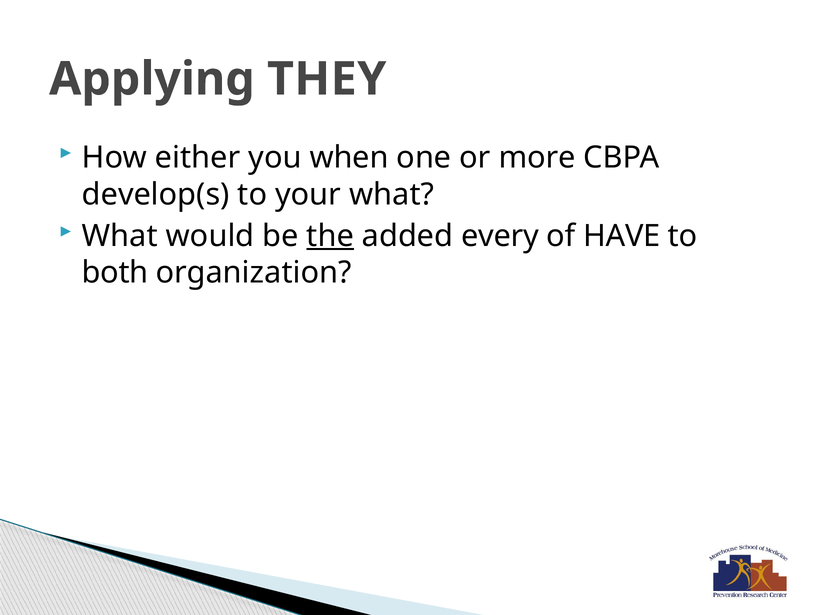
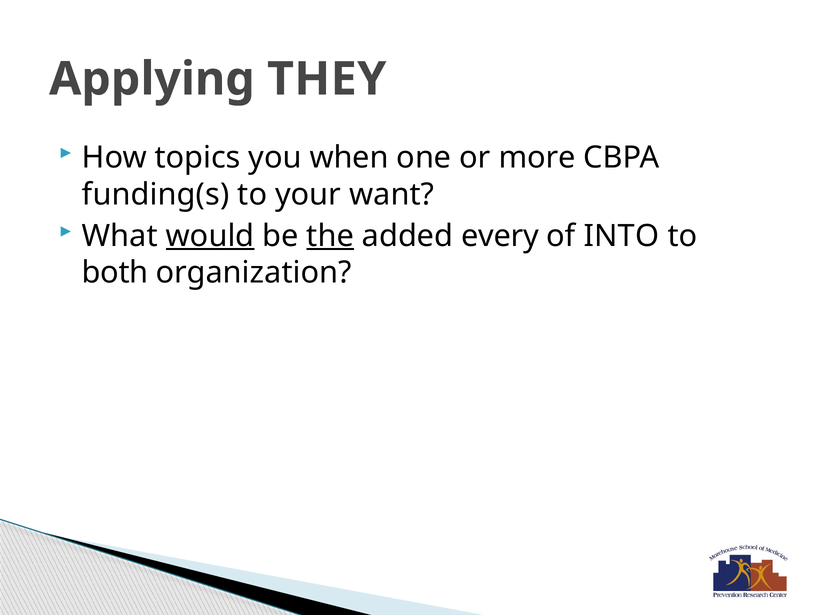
either: either -> topics
develop(s: develop(s -> funding(s
your what: what -> want
would underline: none -> present
HAVE: HAVE -> INTO
